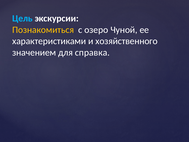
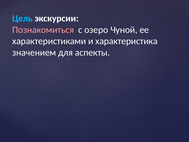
Познакомиться colour: yellow -> pink
хозяйственного: хозяйственного -> характеристика
справка: справка -> аспекты
